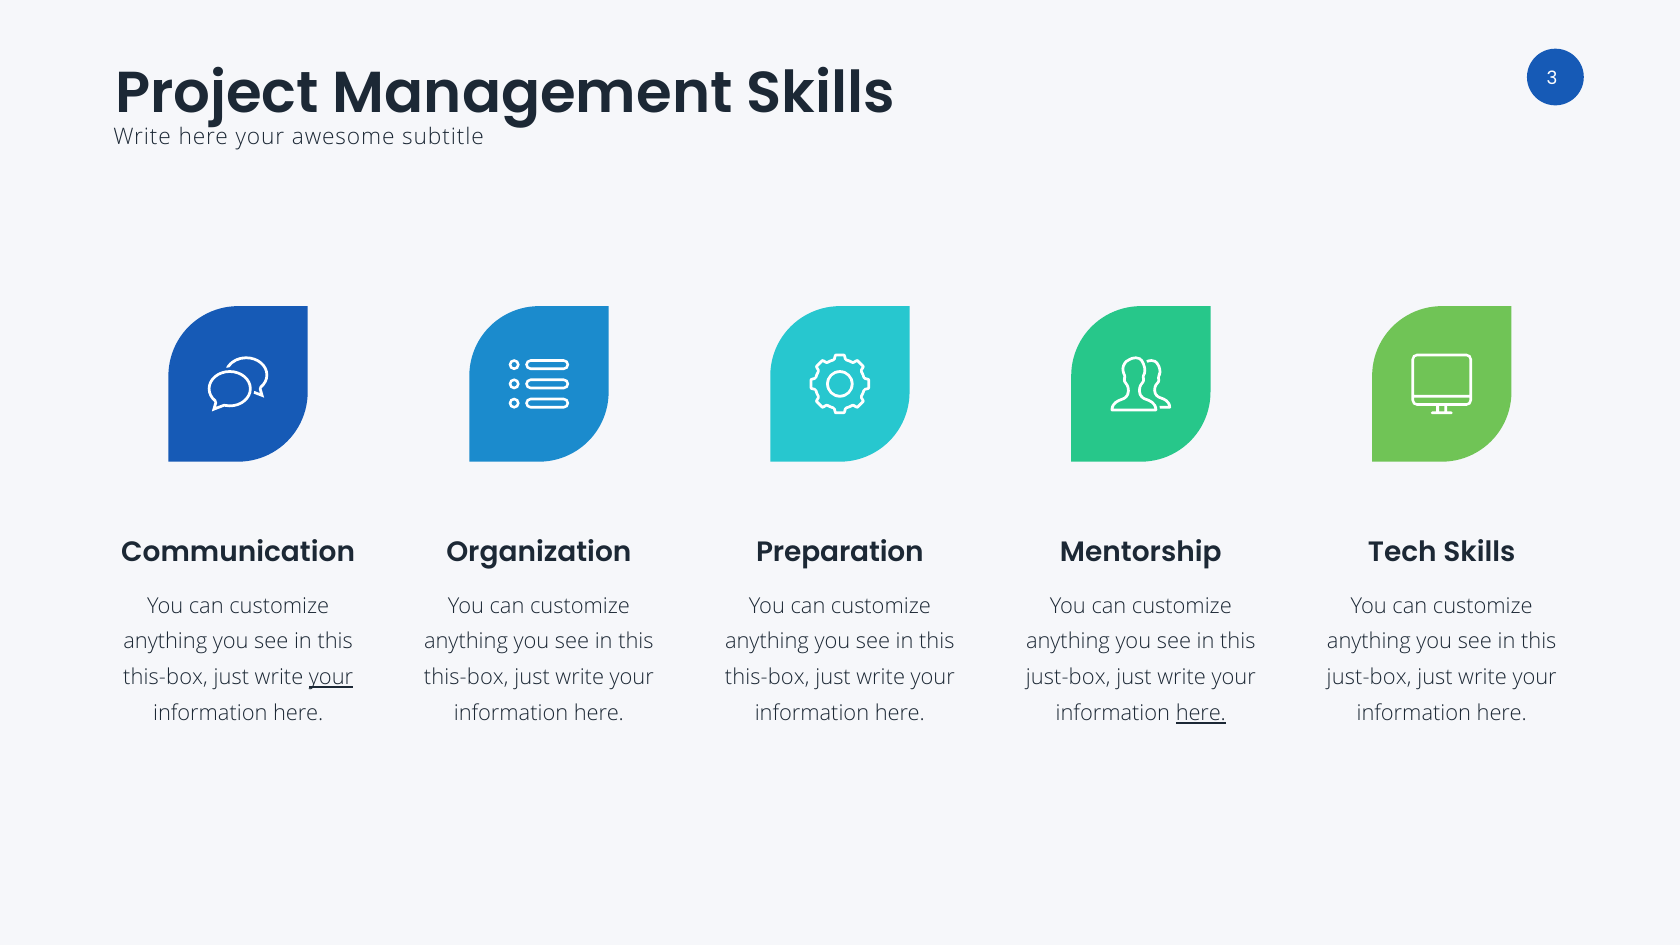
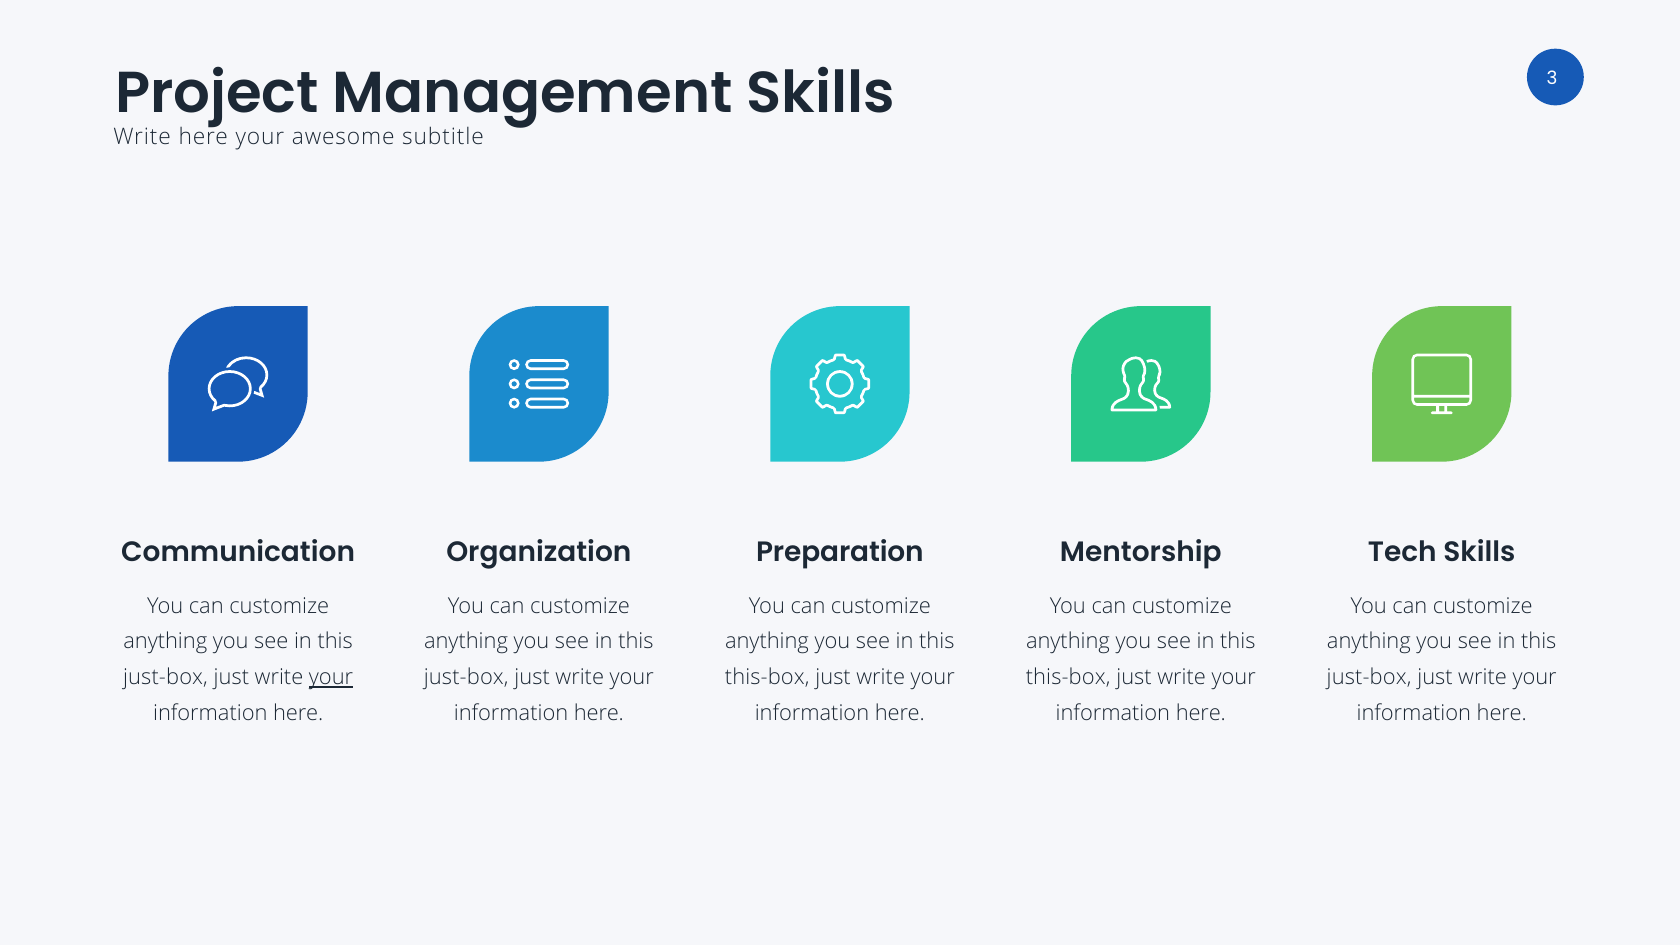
this-box at (166, 678): this-box -> just-box
this-box at (466, 678): this-box -> just-box
just-box at (1068, 678): just-box -> this-box
here at (1201, 714) underline: present -> none
